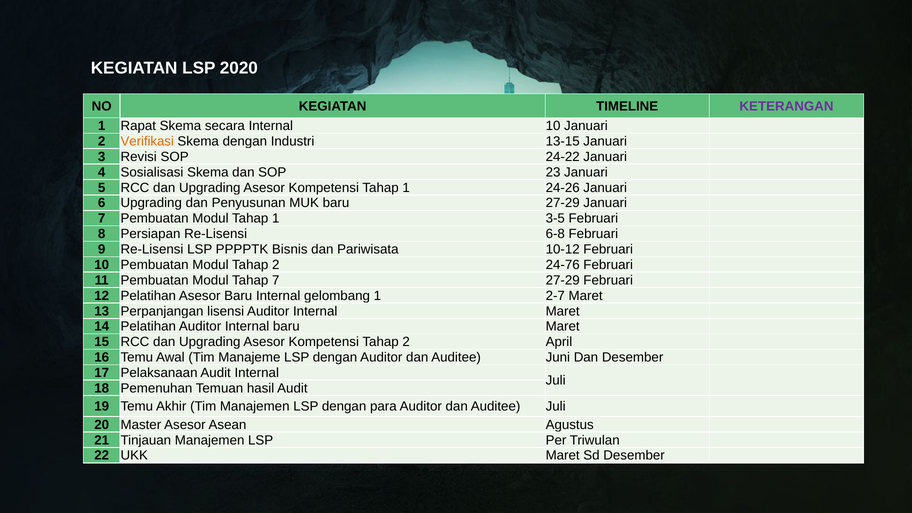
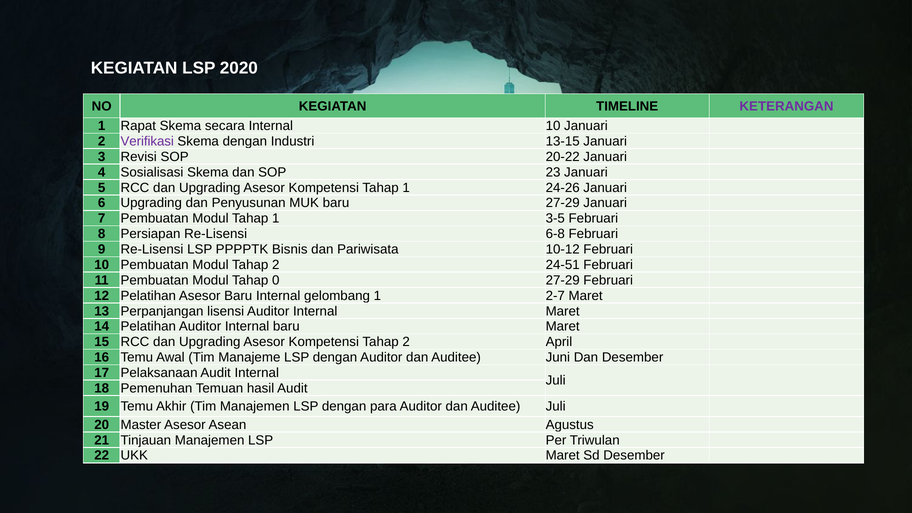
Verifikasi colour: orange -> purple
24-22: 24-22 -> 20-22
24-76: 24-76 -> 24-51
Tahap 7: 7 -> 0
